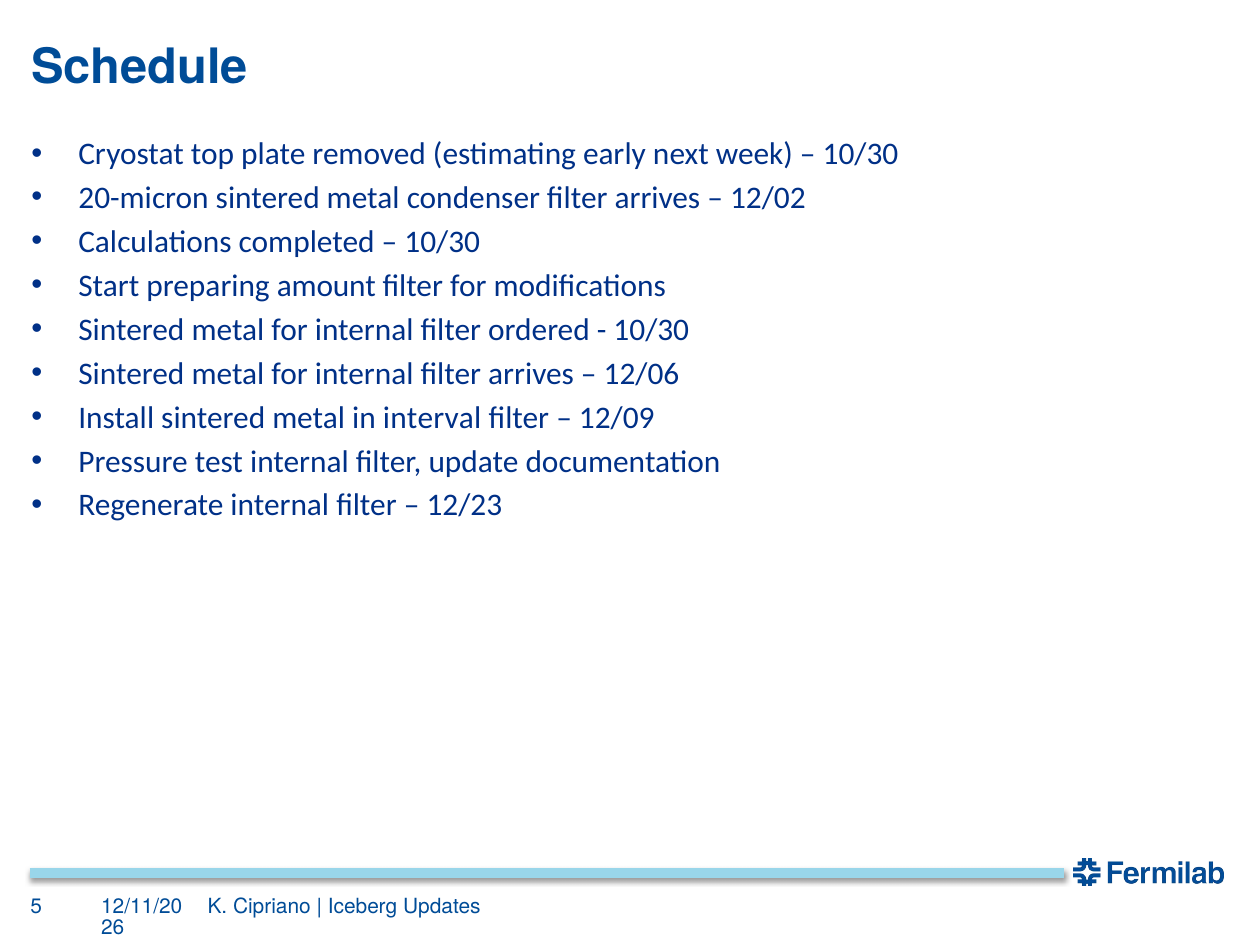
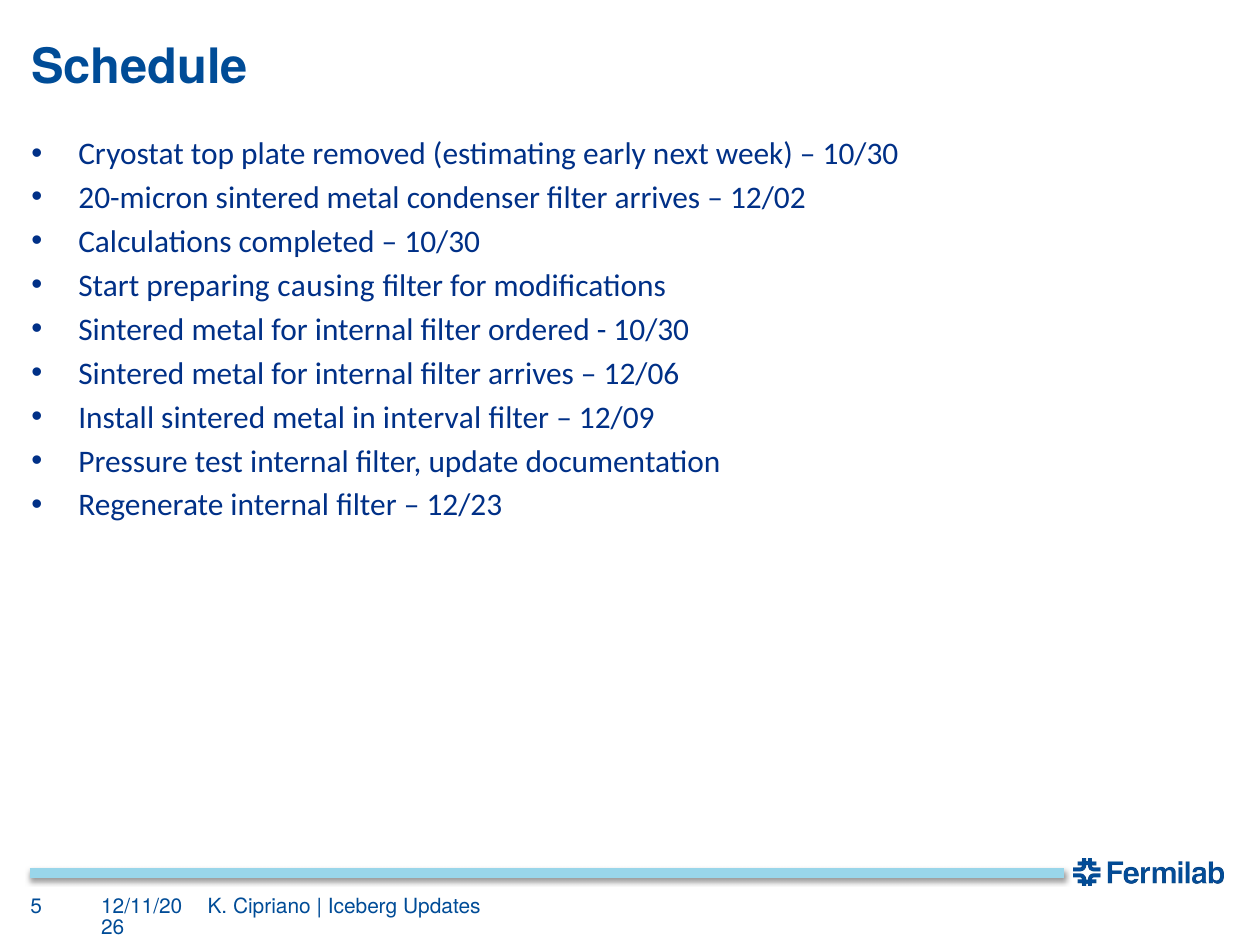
amount: amount -> causing
